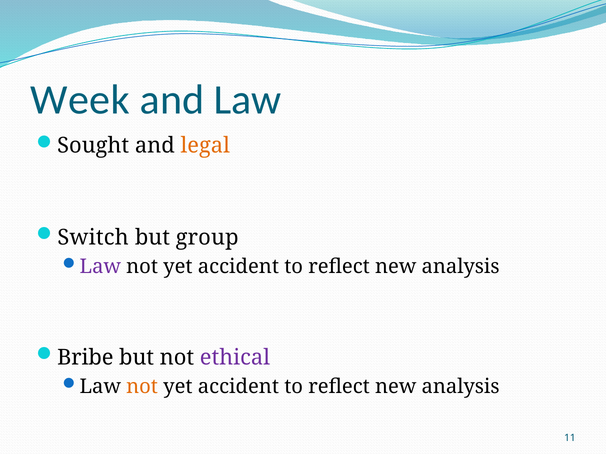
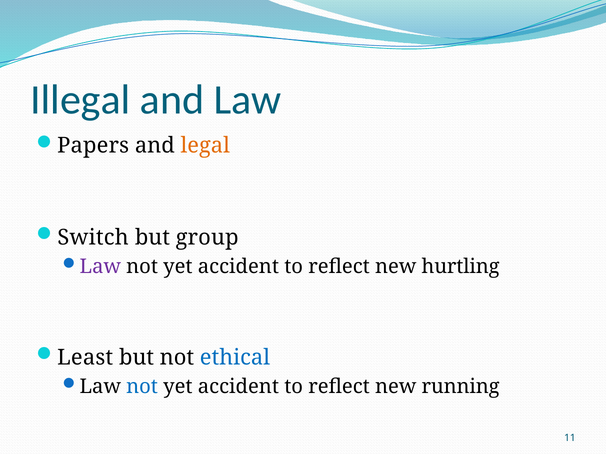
Week: Week -> Illegal
Sought: Sought -> Papers
analysis at (461, 267): analysis -> hurtling
Bribe: Bribe -> Least
ethical colour: purple -> blue
not at (142, 387) colour: orange -> blue
analysis at (461, 387): analysis -> running
